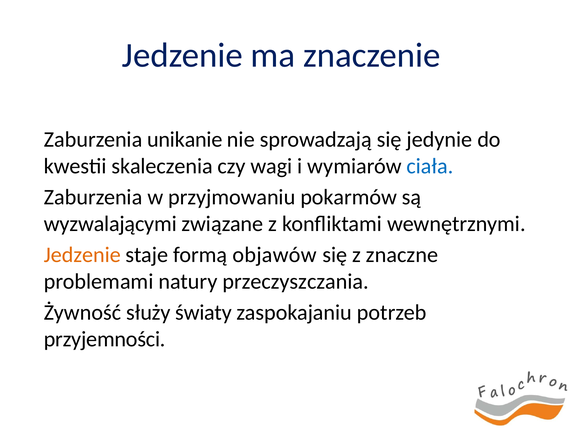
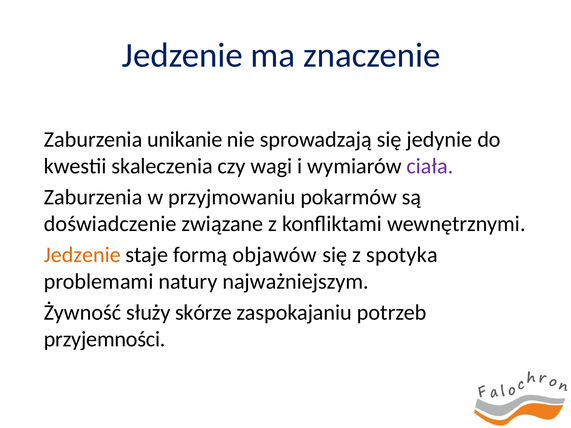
ciała colour: blue -> purple
wyzwalającymi: wyzwalającymi -> doświadczenie
znaczne: znaczne -> spotyka
przeczyszczania: przeczyszczania -> najważniejszym
światy: światy -> skórze
